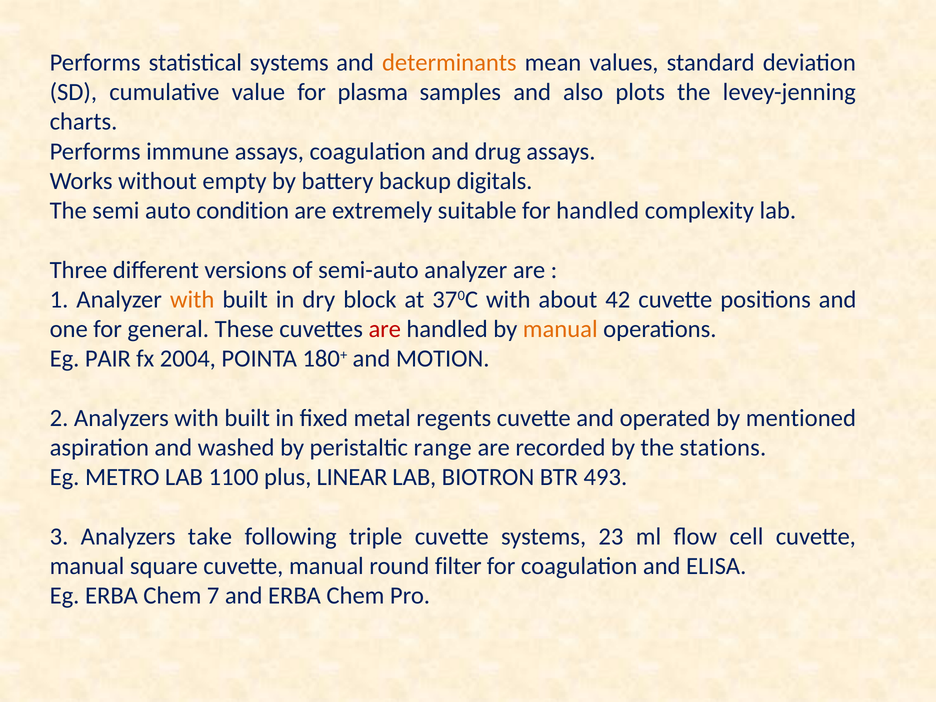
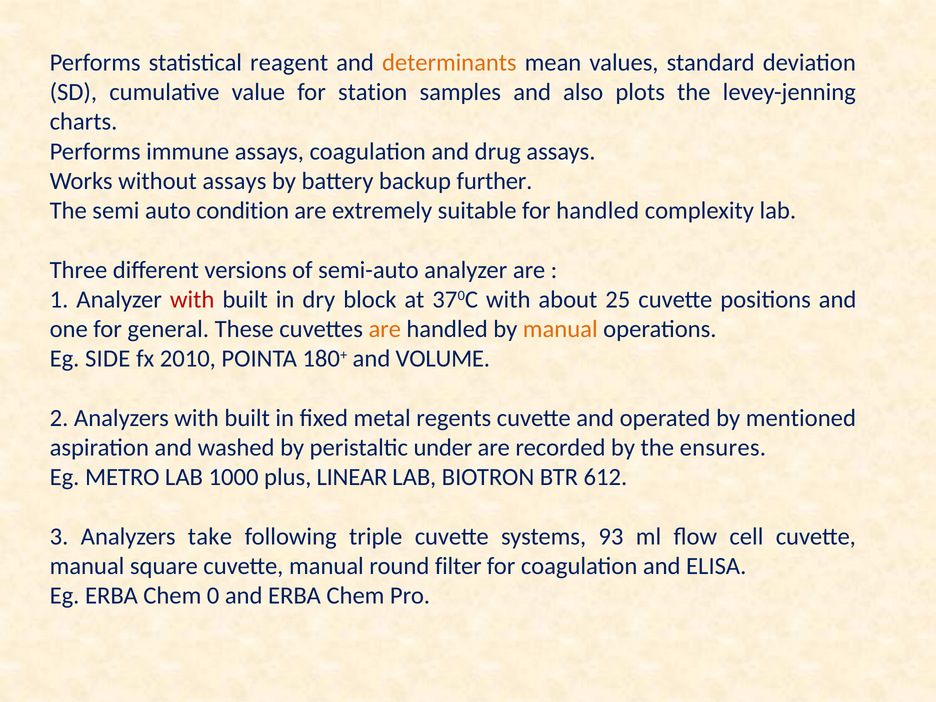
statistical systems: systems -> reagent
plasma: plasma -> station
without empty: empty -> assays
digitals: digitals -> further
with at (192, 300) colour: orange -> red
42: 42 -> 25
are at (385, 329) colour: red -> orange
PAIR: PAIR -> SIDE
2004: 2004 -> 2010
MOTION: MOTION -> VOLUME
range: range -> under
stations: stations -> ensures
1100: 1100 -> 1000
493: 493 -> 612
23: 23 -> 93
7: 7 -> 0
